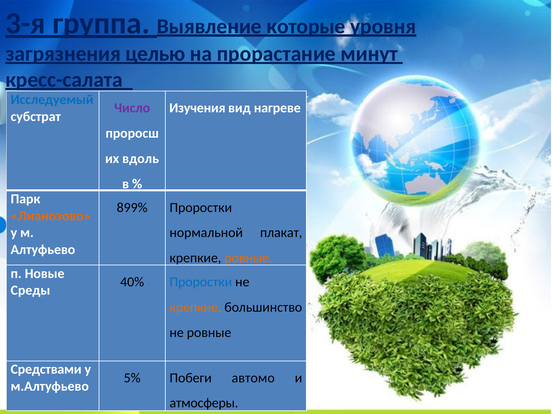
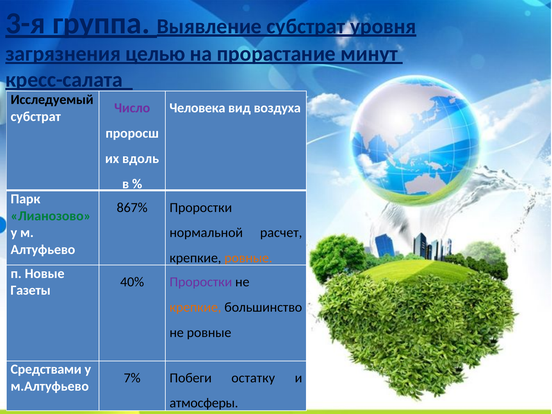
Выявление которые: которые -> субстрат
Исследуемый colour: blue -> black
Изучения: Изучения -> Человека
нагреве: нагреве -> воздуха
899%: 899% -> 867%
Лианозово colour: orange -> green
плакат: плакат -> расчет
Проростки at (201, 282) colour: blue -> purple
Среды: Среды -> Газеты
5%: 5% -> 7%
автомо: автомо -> остатку
